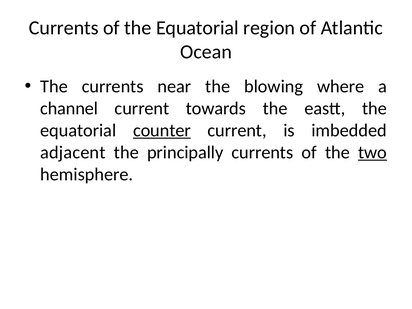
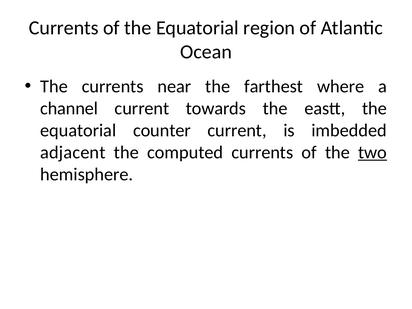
blowing: blowing -> farthest
counter underline: present -> none
principally: principally -> computed
